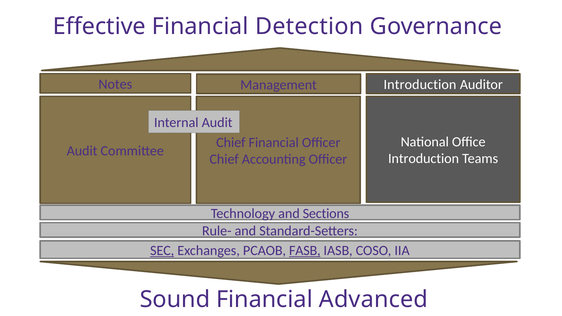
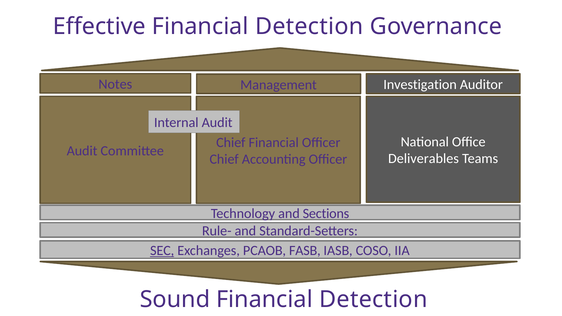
Management Introduction: Introduction -> Investigation
Introduction at (424, 159): Introduction -> Deliverables
FASB underline: present -> none
Sound Financial Advanced: Advanced -> Detection
